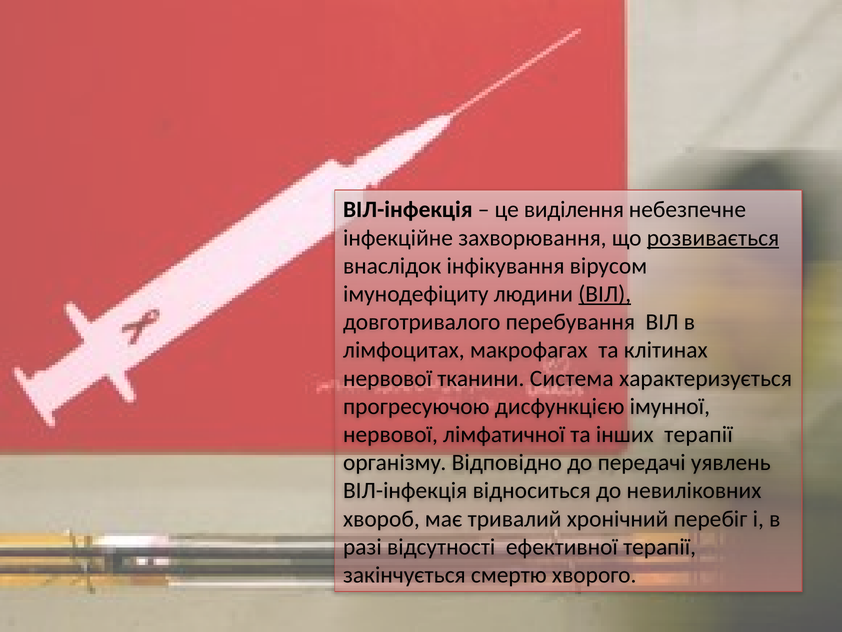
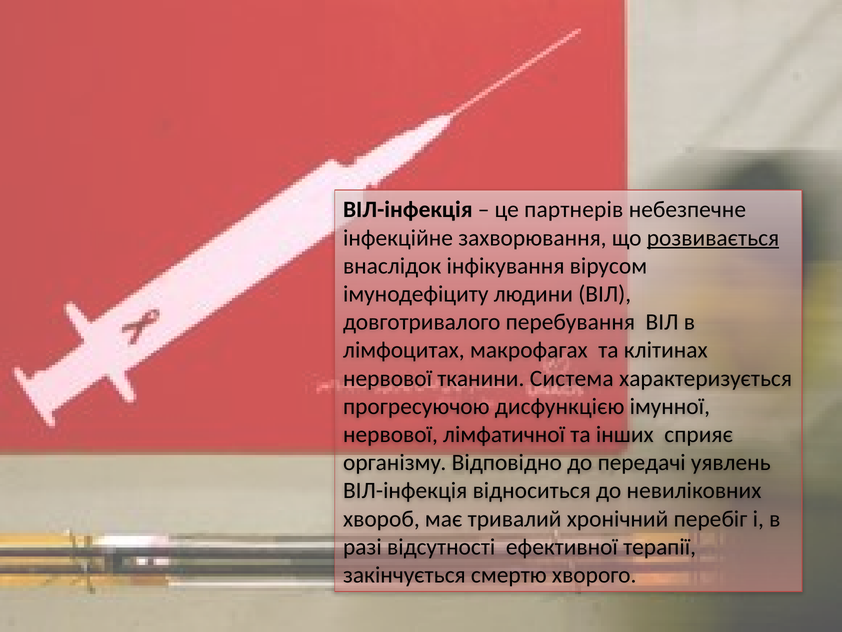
виділення: виділення -> партнерів
ВІЛ at (605, 294) underline: present -> none
інших терапії: терапії -> сприяє
